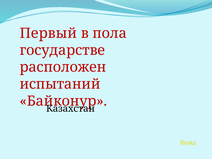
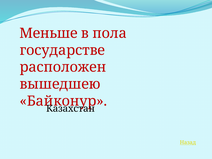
Первый: Первый -> Меньше
испытаний: испытаний -> вышедшею
